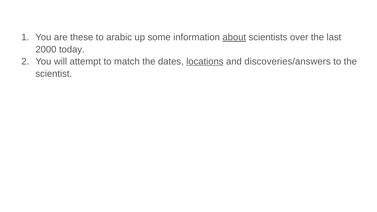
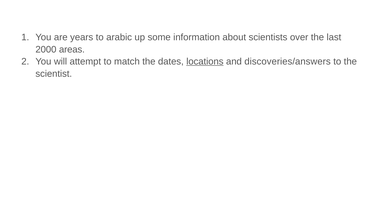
these: these -> years
about underline: present -> none
today: today -> areas
